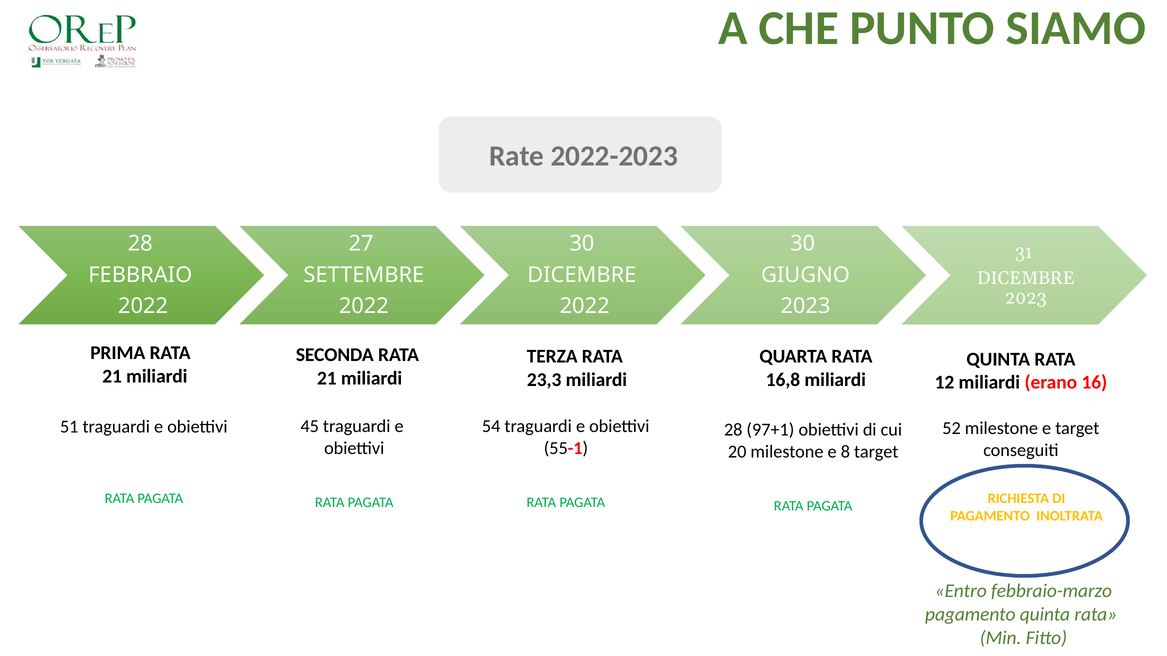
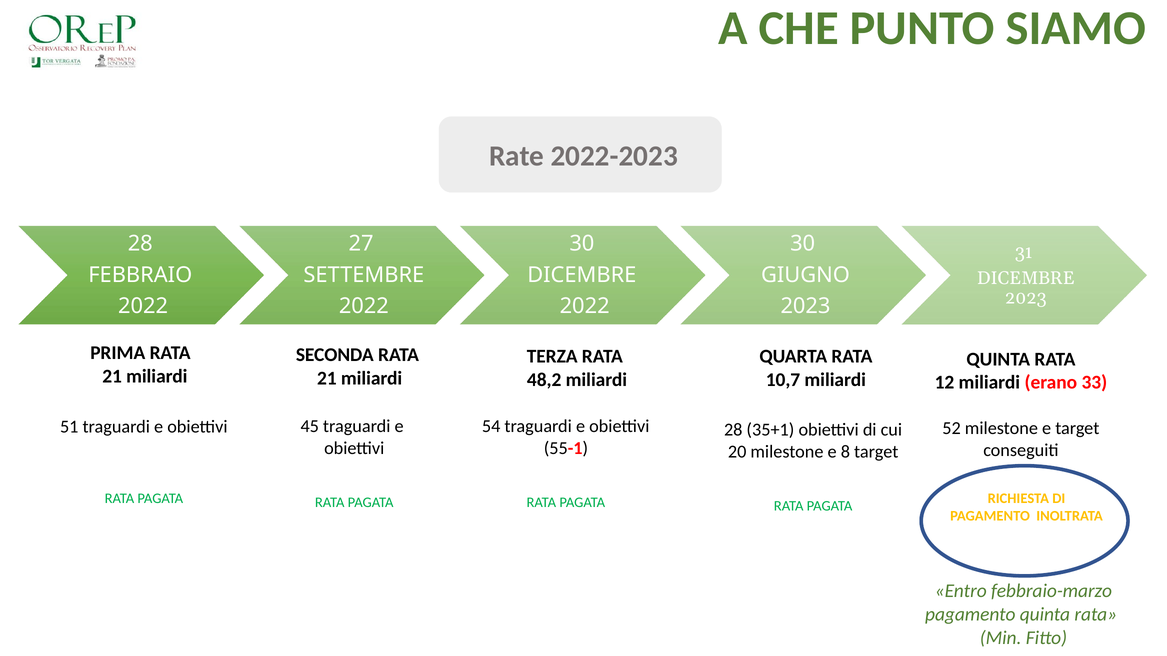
16,8: 16,8 -> 10,7
23,3: 23,3 -> 48,2
16: 16 -> 33
97+1: 97+1 -> 35+1
